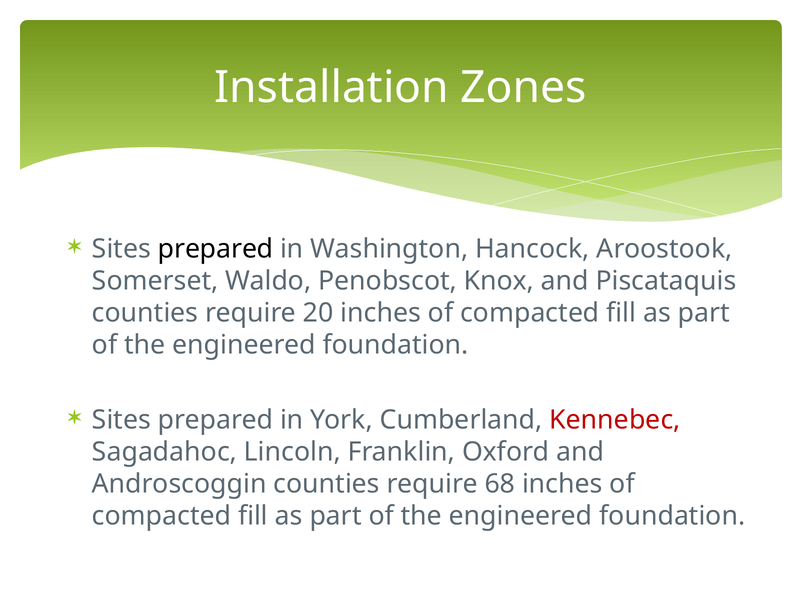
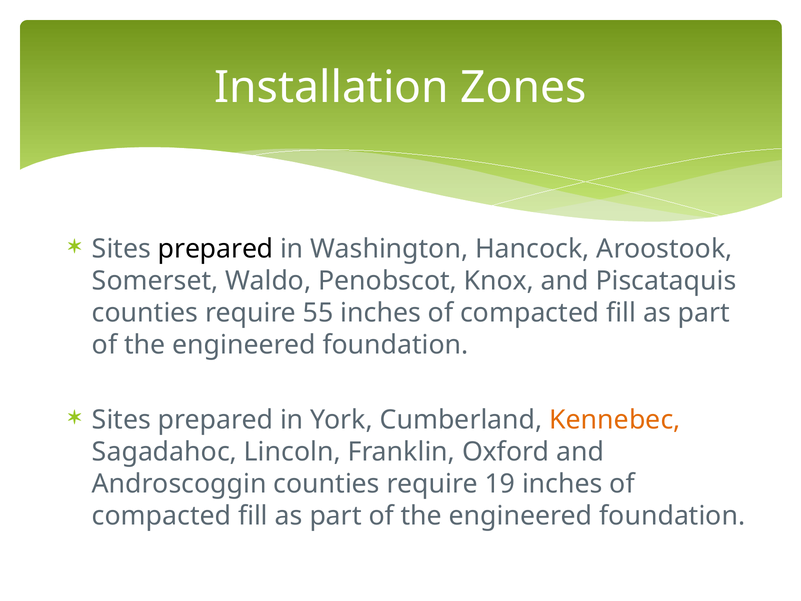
20: 20 -> 55
Kennebec colour: red -> orange
68: 68 -> 19
